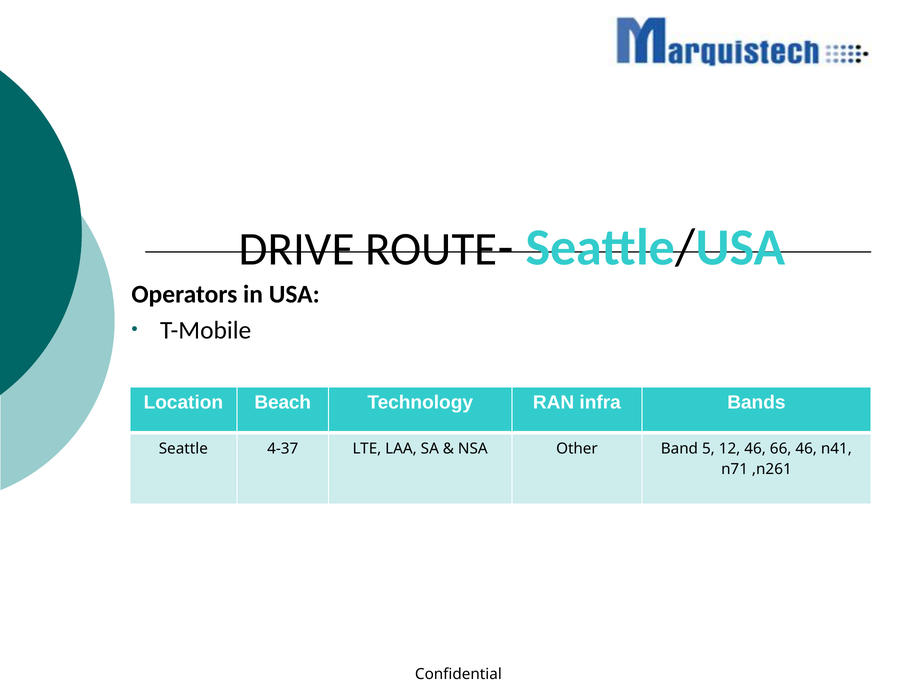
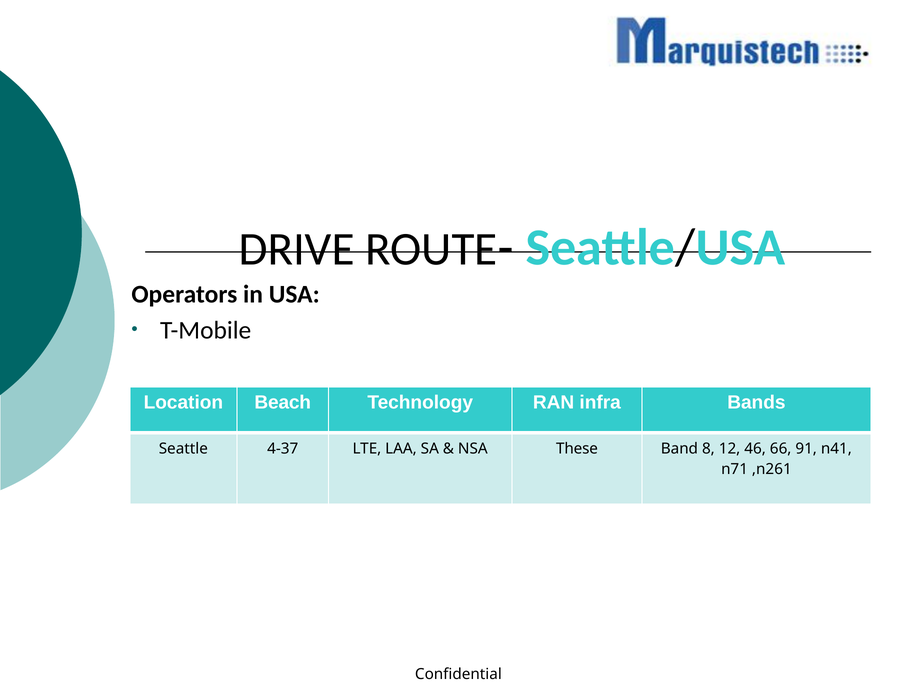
Other: Other -> These
5: 5 -> 8
66 46: 46 -> 91
